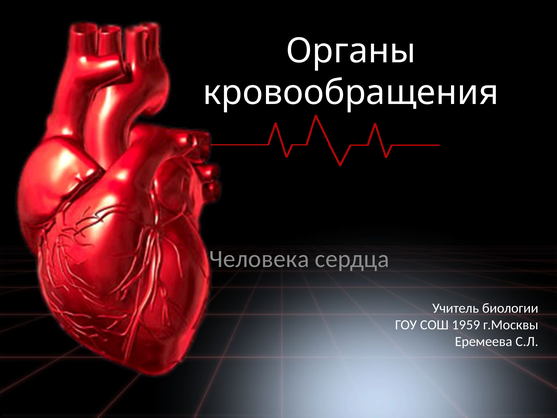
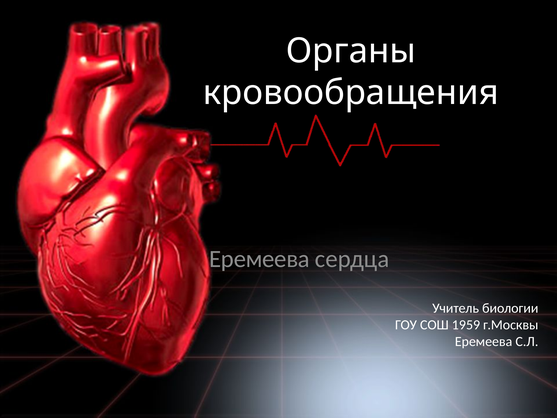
Человека at (259, 259): Человека -> Еремеева
